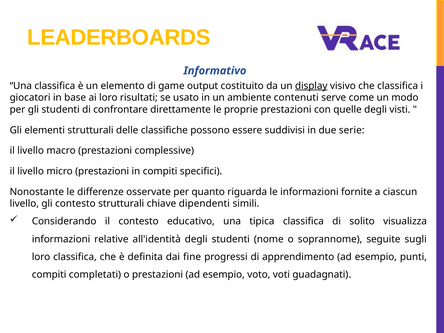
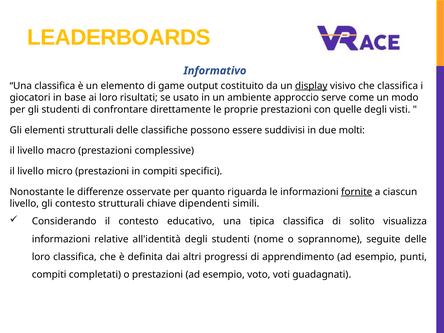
contenuti: contenuti -> approccio
serie: serie -> molti
fornite underline: none -> present
seguite sugli: sugli -> delle
fine: fine -> altri
